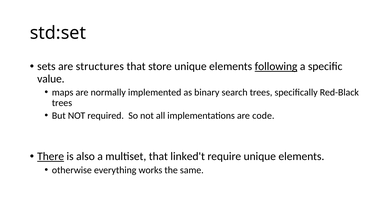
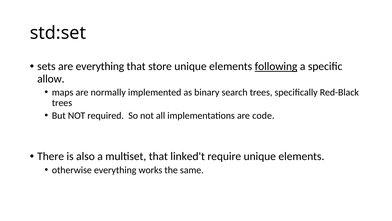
are structures: structures -> everything
value: value -> allow
There underline: present -> none
